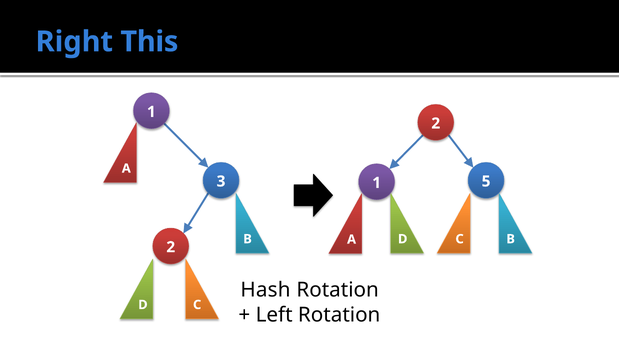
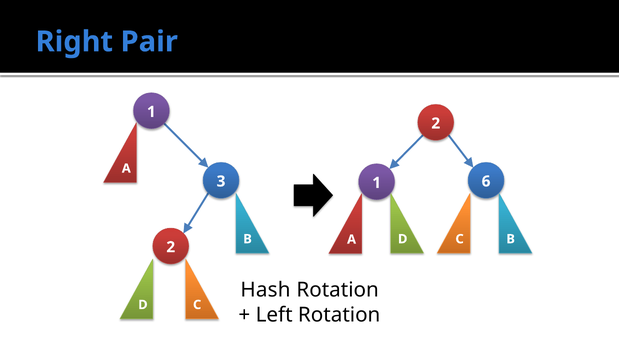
This: This -> Pair
5: 5 -> 6
